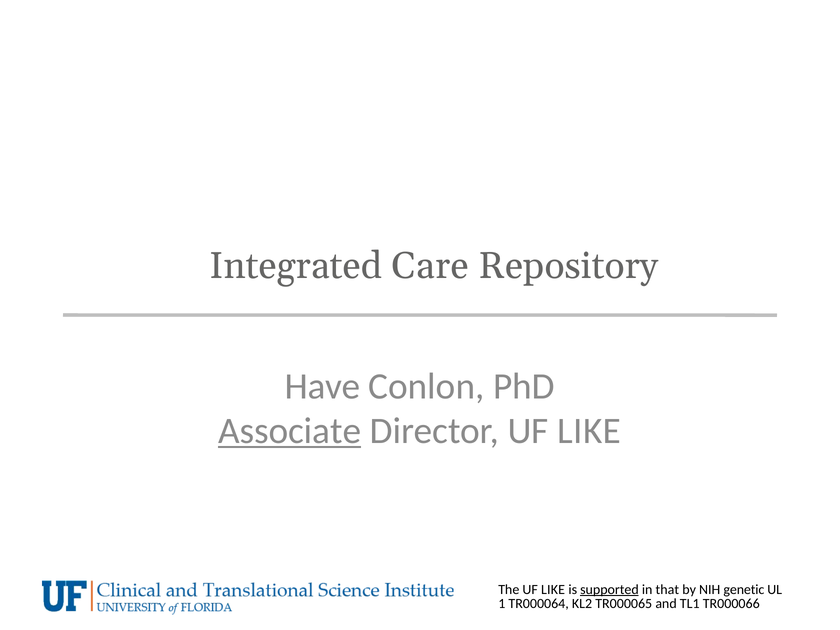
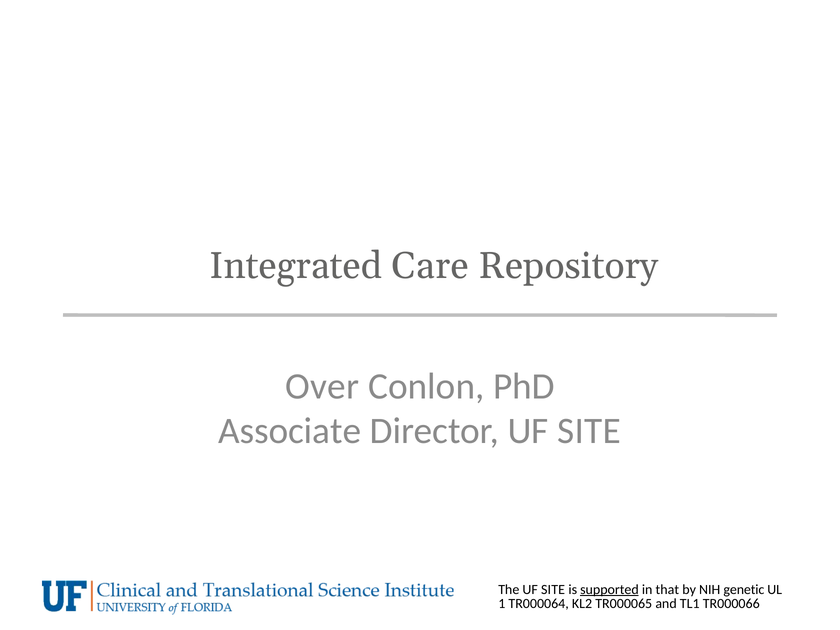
Have: Have -> Over
Associate underline: present -> none
Director UF LIKE: LIKE -> SITE
The UF LIKE: LIKE -> SITE
